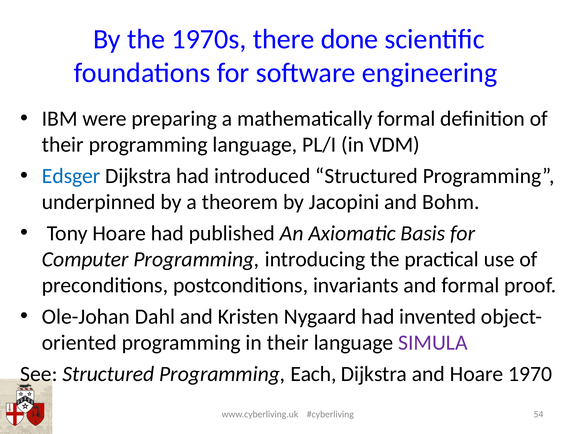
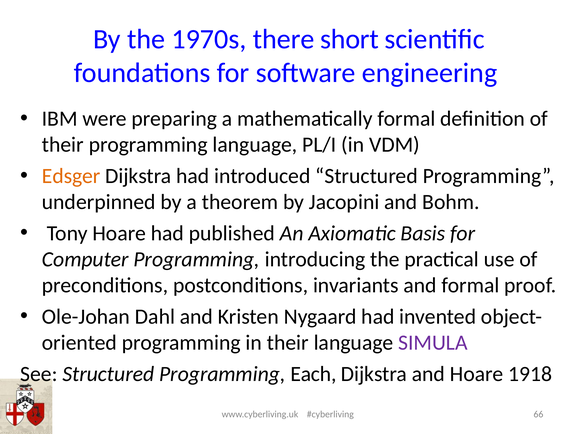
done: done -> short
Edsger colour: blue -> orange
1970: 1970 -> 1918
54: 54 -> 66
